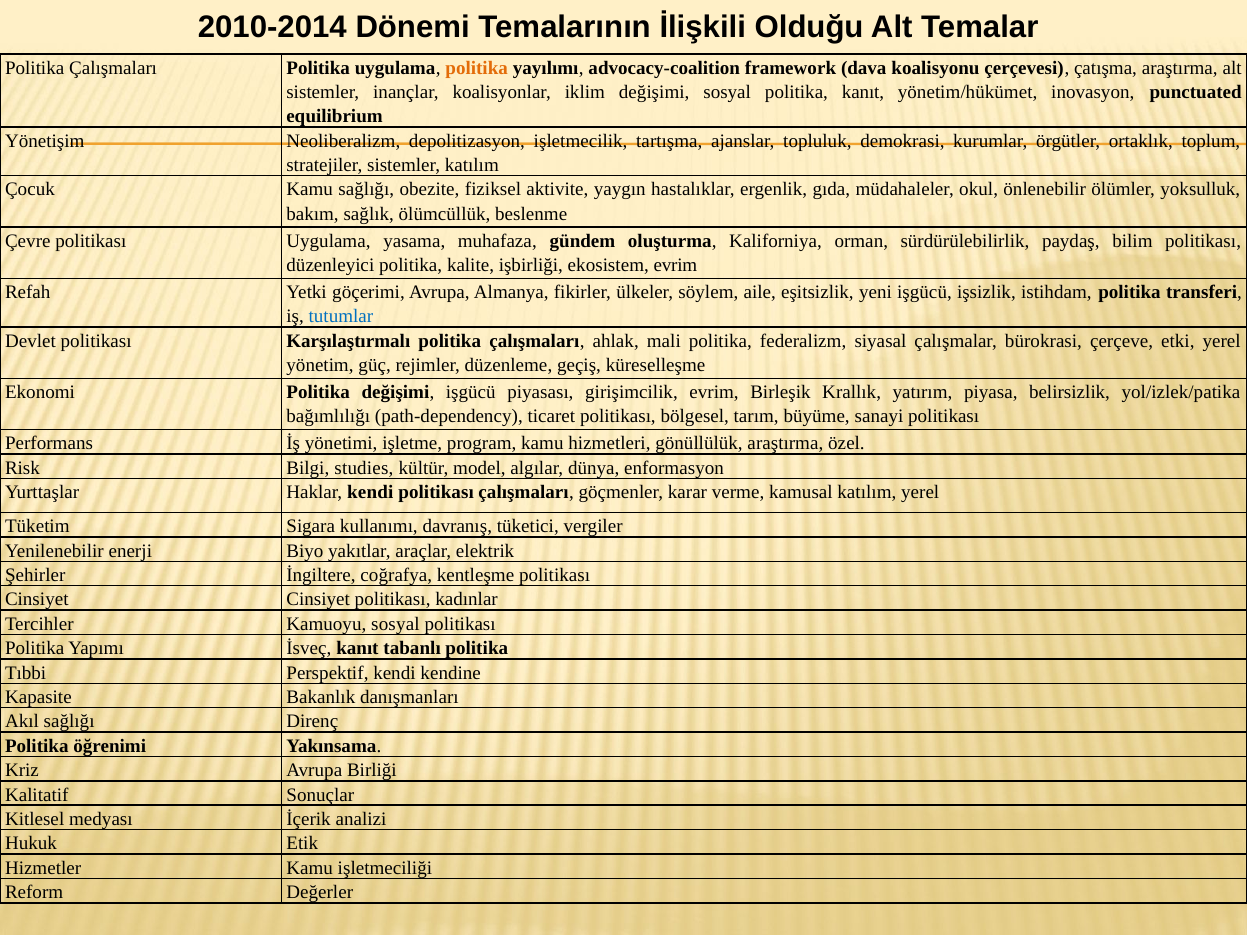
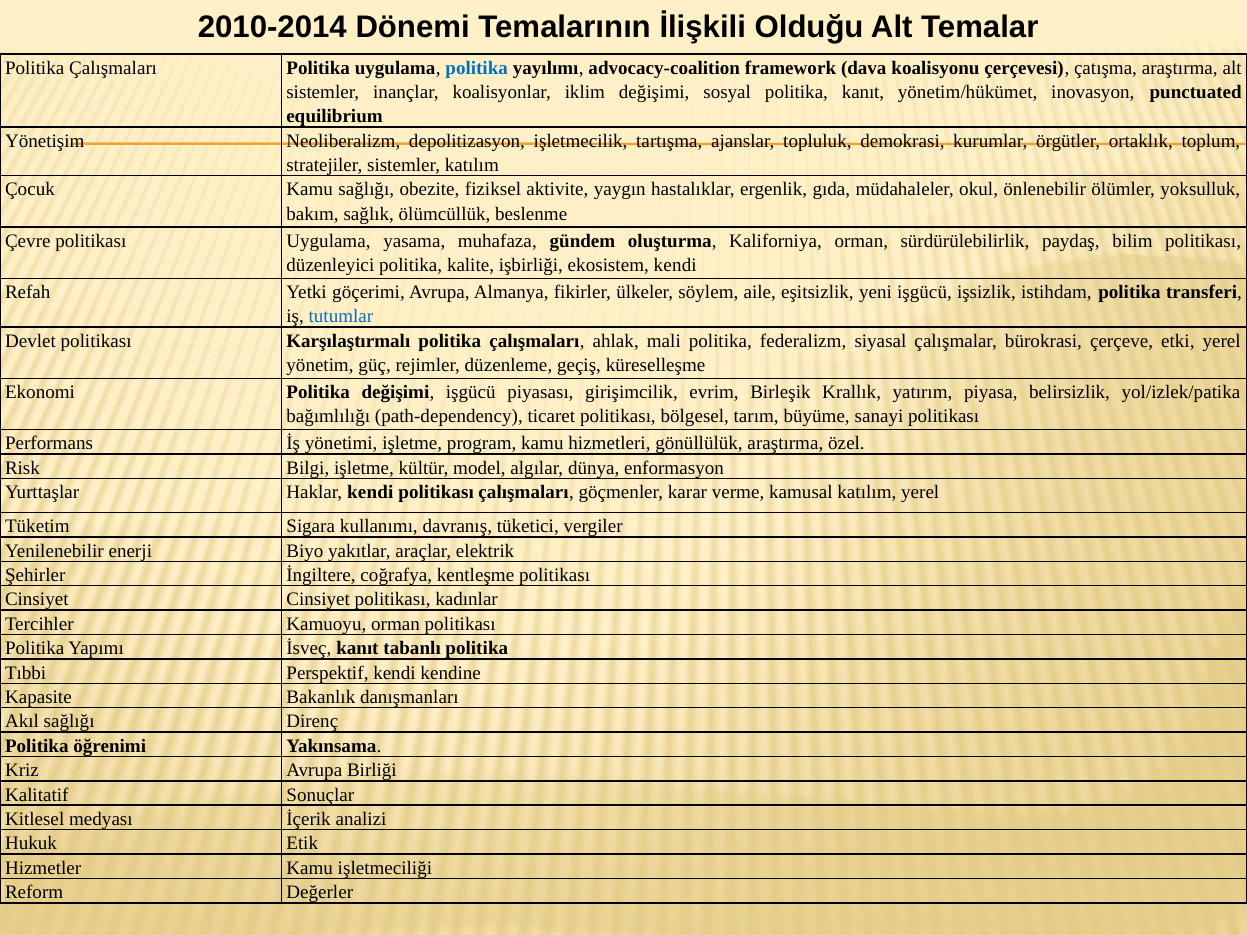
politika at (477, 68) colour: orange -> blue
ekosistem evrim: evrim -> kendi
Bilgi studies: studies -> işletme
Kamuoyu sosyal: sosyal -> orman
